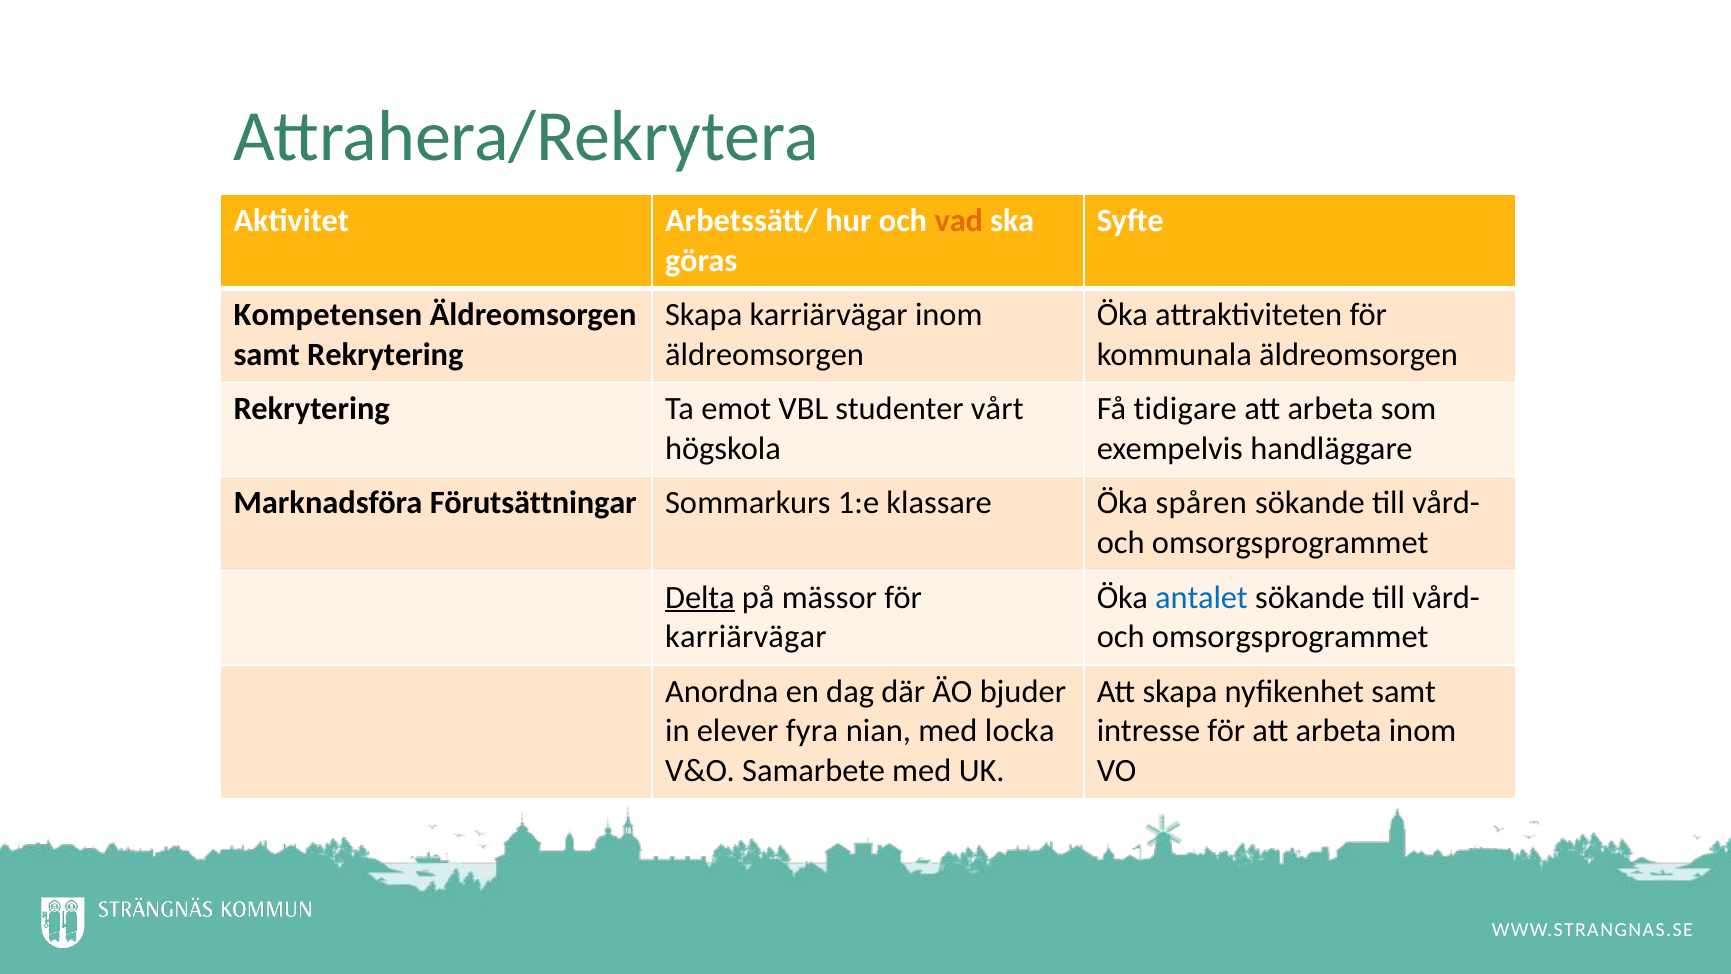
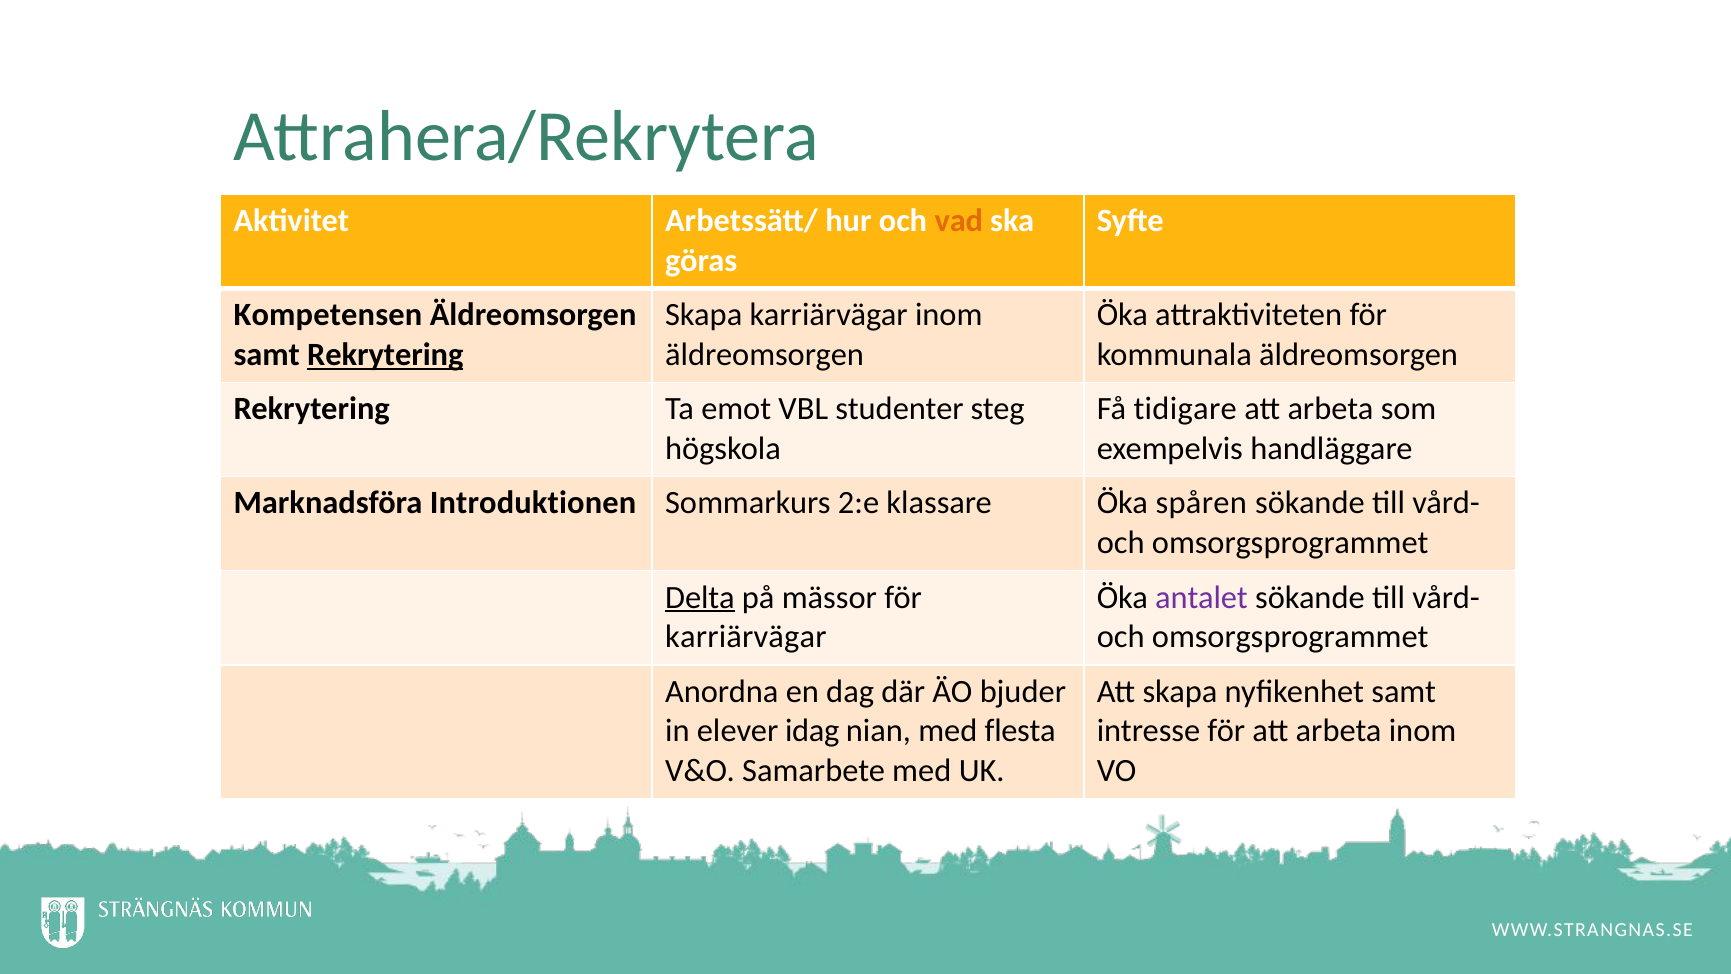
Rekrytering at (385, 354) underline: none -> present
vårt: vårt -> steg
Förutsättningar: Förutsättningar -> Introduktionen
1:e: 1:e -> 2:e
antalet colour: blue -> purple
fyra: fyra -> idag
locka: locka -> flesta
